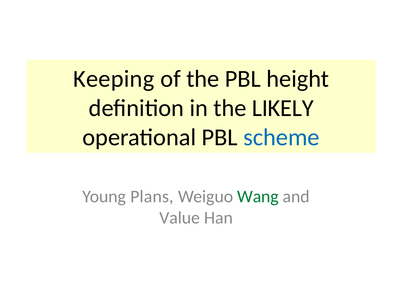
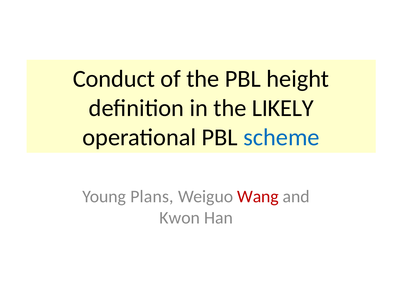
Keeping: Keeping -> Conduct
Wang colour: green -> red
Value: Value -> Kwon
